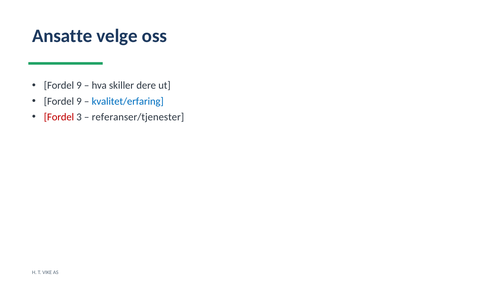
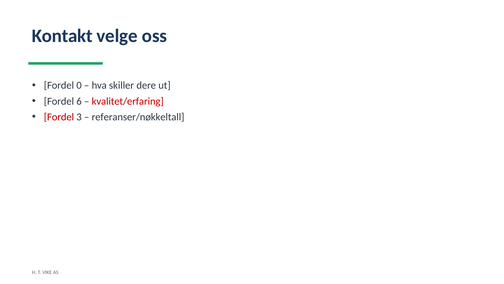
Ansatte: Ansatte -> Kontakt
9 at (79, 85): 9 -> 0
9 at (79, 101): 9 -> 6
kvalitet/erfaring colour: blue -> red
referanser/tjenester: referanser/tjenester -> referanser/nøkkeltall
